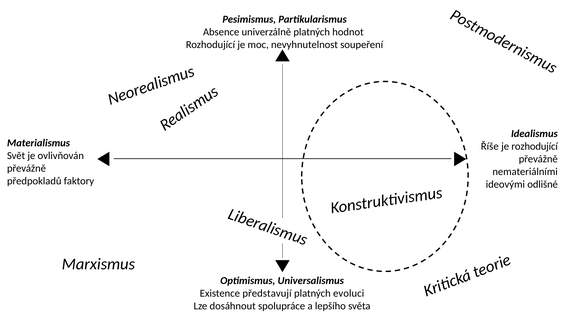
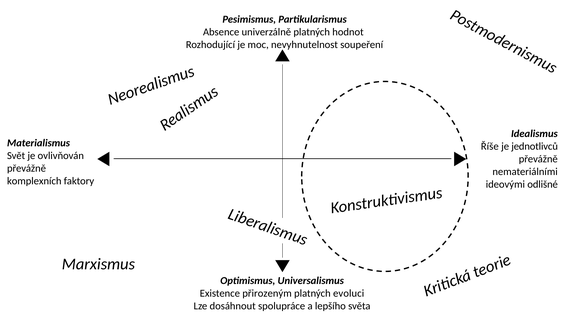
je rozhodující: rozhodující -> jednotlivců
předpokladů: předpokladů -> komplexních
představují: představují -> přirozeným
